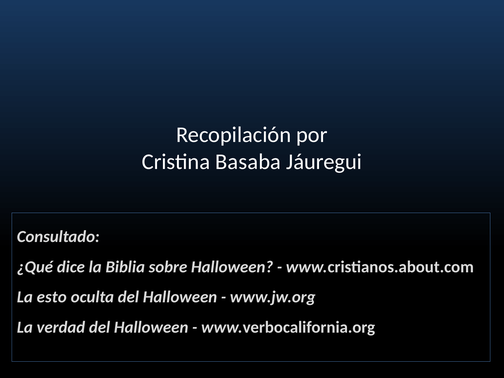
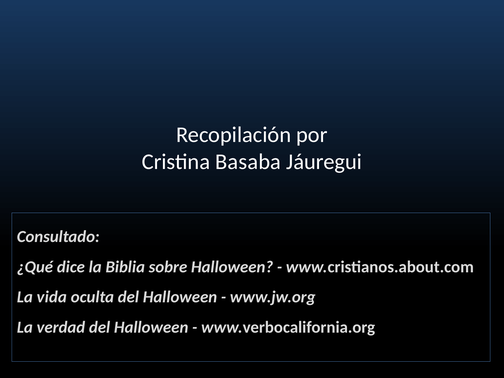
esto: esto -> vida
